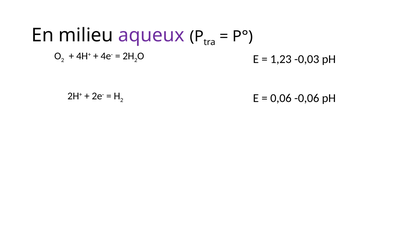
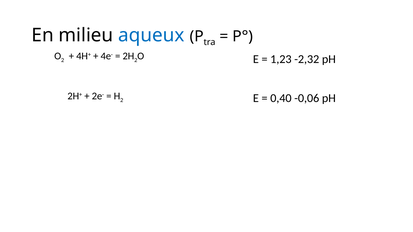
aqueux colour: purple -> blue
-0,03: -0,03 -> -2,32
0,06: 0,06 -> 0,40
